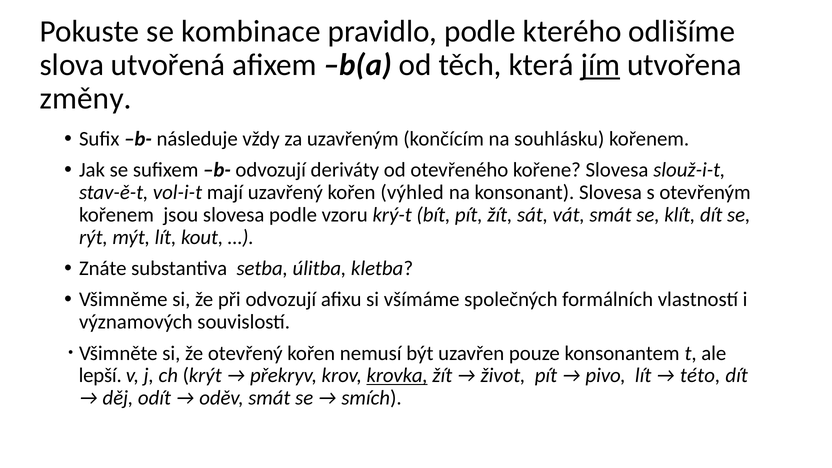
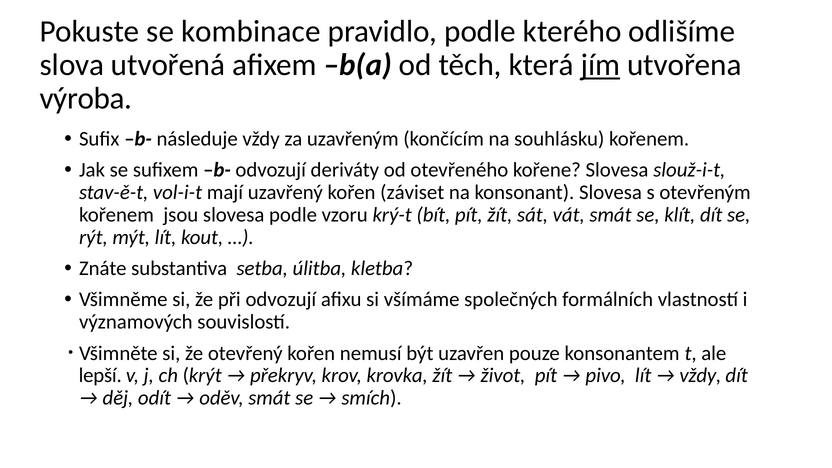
změny: změny -> výroba
výhled: výhled -> záviset
krovka underline: present -> none
této at (700, 376): této -> vždy
